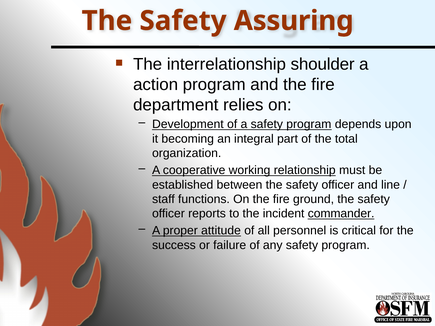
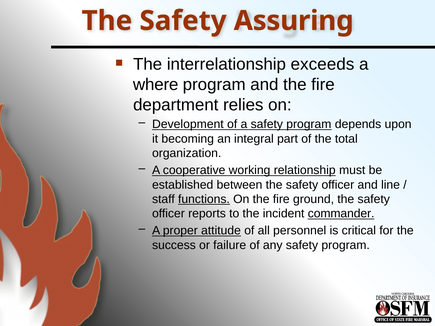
shoulder: shoulder -> exceeds
action: action -> where
functions underline: none -> present
